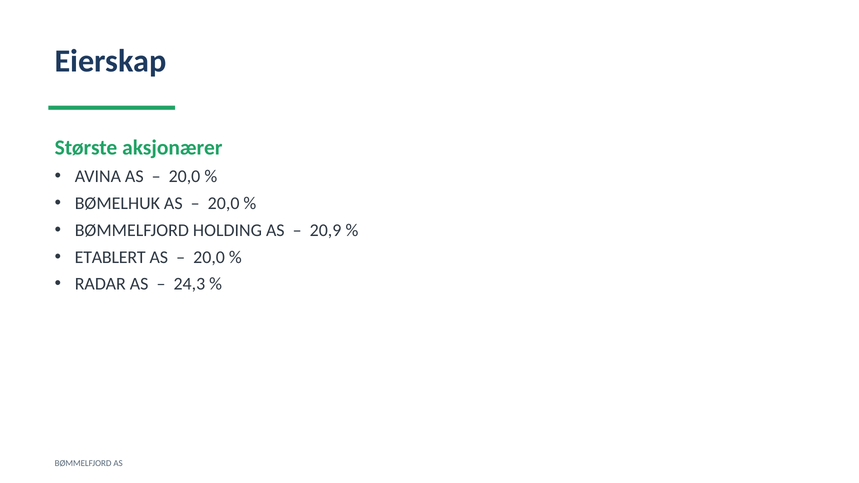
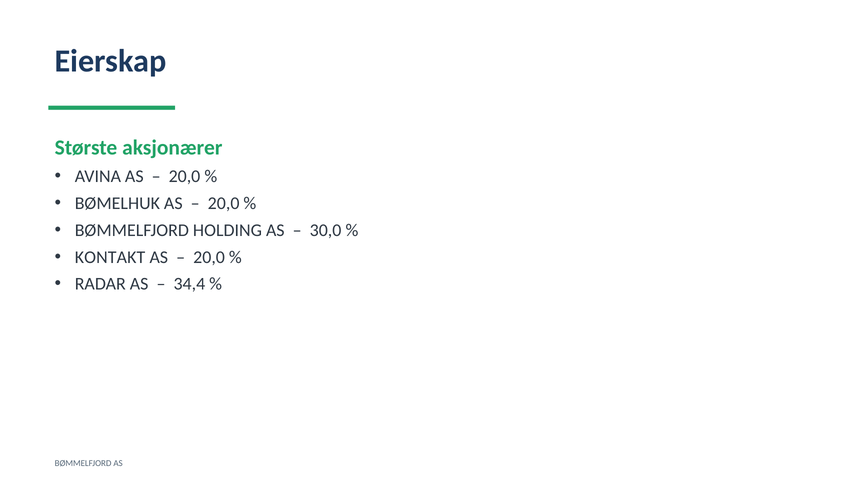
20,9: 20,9 -> 30,0
ETABLERT: ETABLERT -> KONTAKT
24,3: 24,3 -> 34,4
